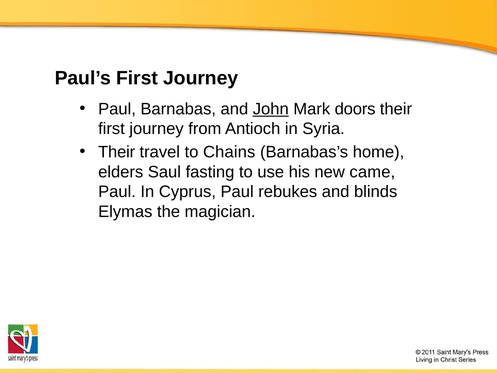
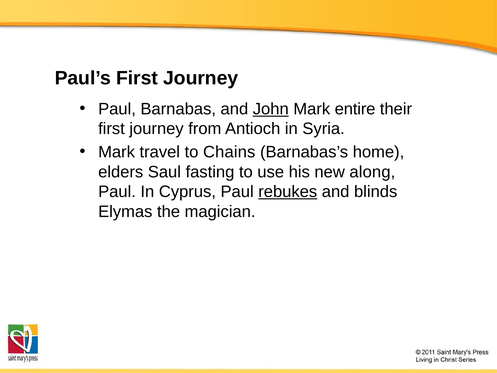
doors: doors -> entire
Their at (117, 152): Their -> Mark
came: came -> along
rebukes underline: none -> present
